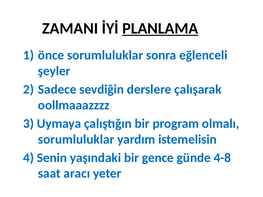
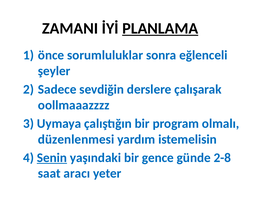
sorumluluklar at (76, 139): sorumluluklar -> düzenlenmesi
Senin underline: none -> present
4-8: 4-8 -> 2-8
